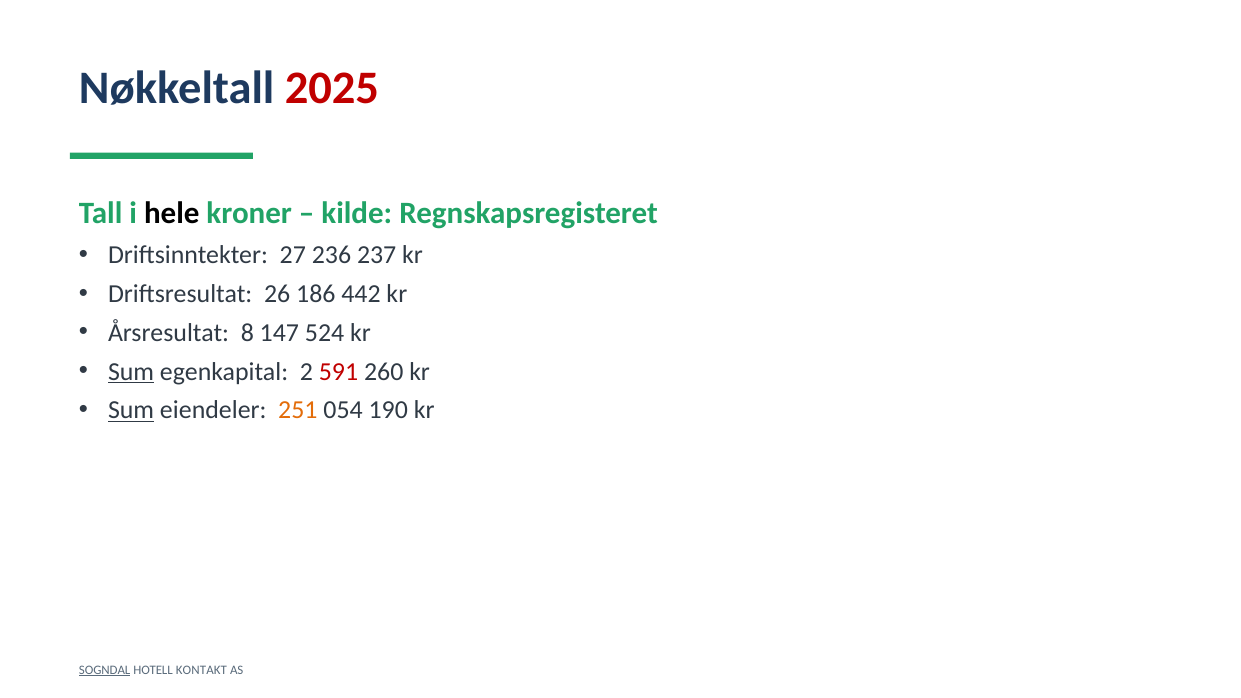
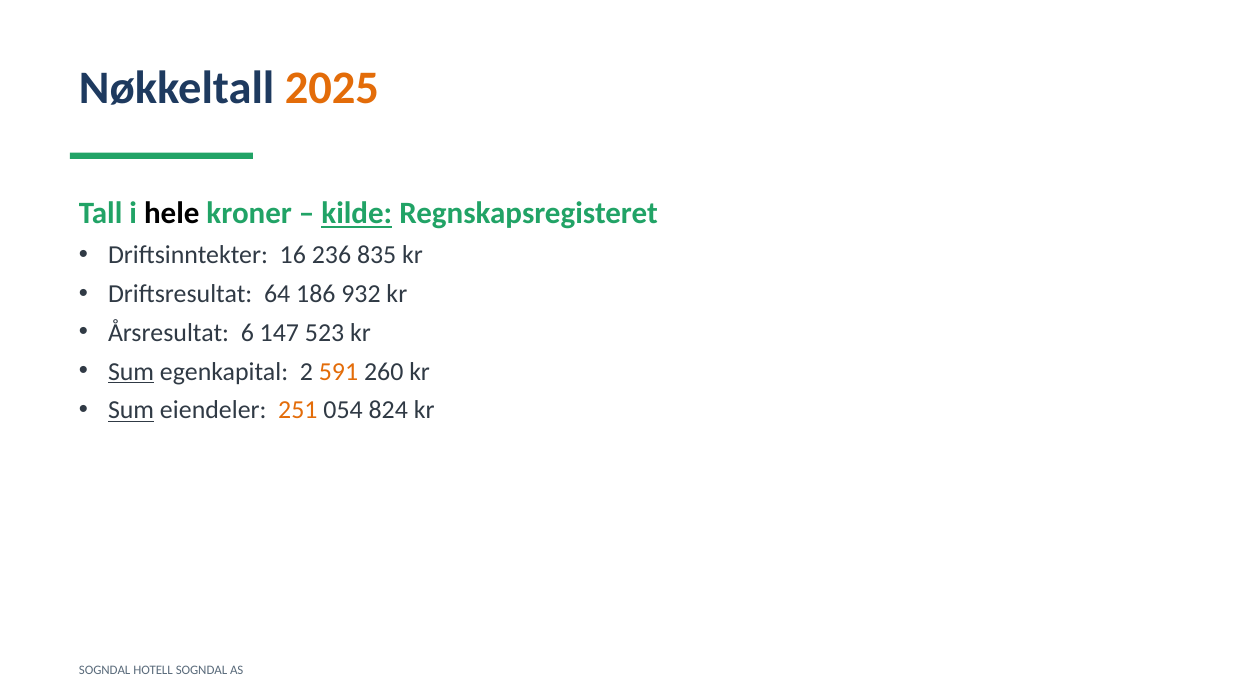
2025 colour: red -> orange
kilde underline: none -> present
27: 27 -> 16
237: 237 -> 835
26: 26 -> 64
442: 442 -> 932
8: 8 -> 6
524: 524 -> 523
591 colour: red -> orange
190: 190 -> 824
SOGNDAL at (105, 670) underline: present -> none
HOTELL KONTAKT: KONTAKT -> SOGNDAL
